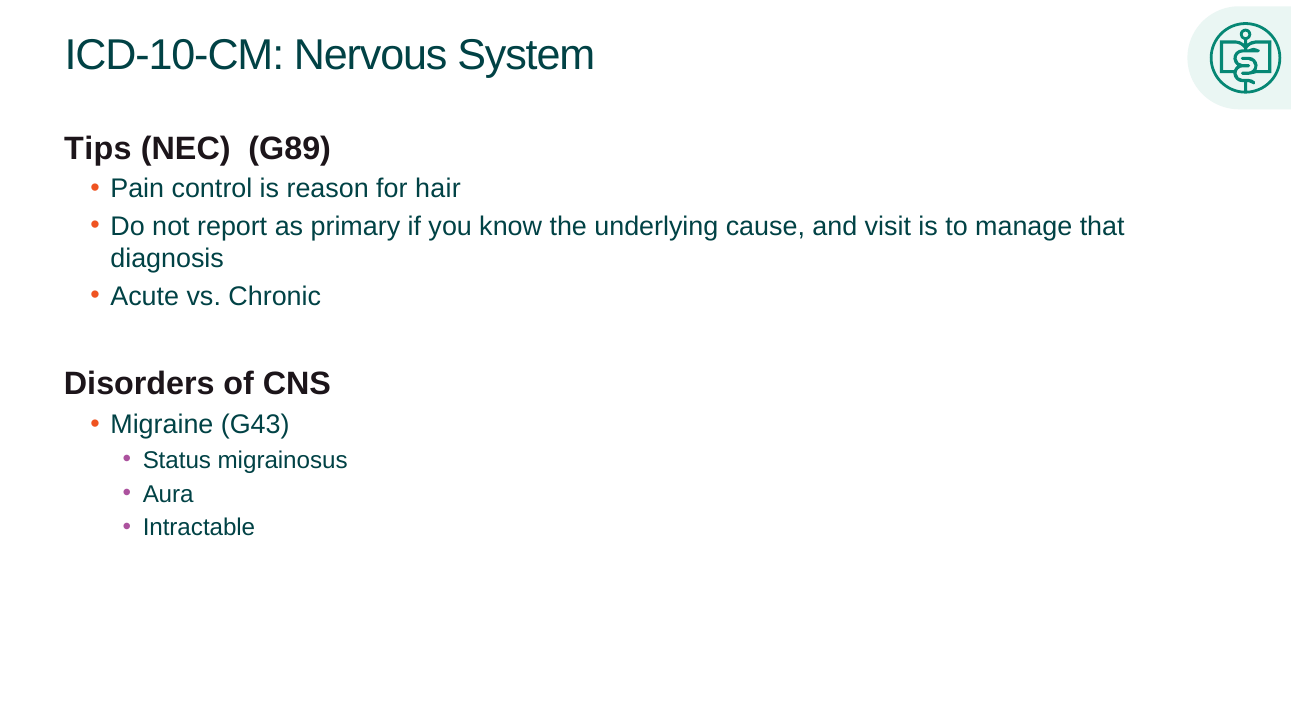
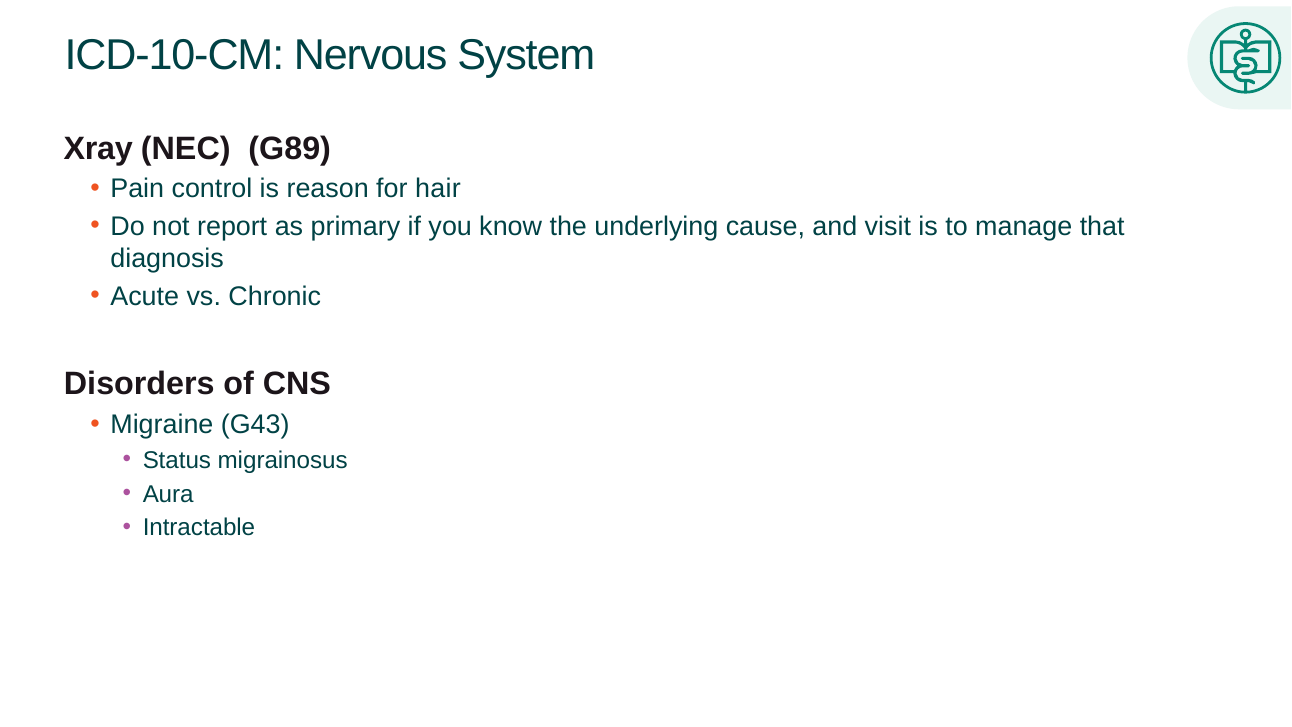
Tips: Tips -> Xray
